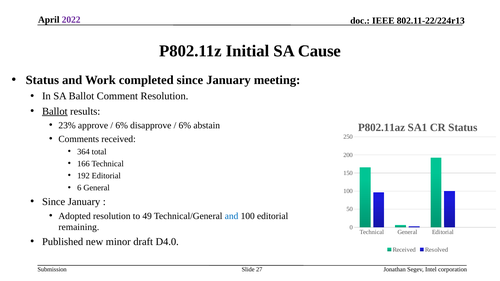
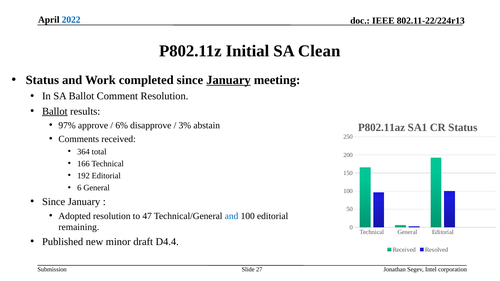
2022 colour: purple -> blue
Cause: Cause -> Clean
January at (228, 80) underline: none -> present
23%: 23% -> 97%
6% at (185, 125): 6% -> 3%
49: 49 -> 47
D4.0: D4.0 -> D4.4
